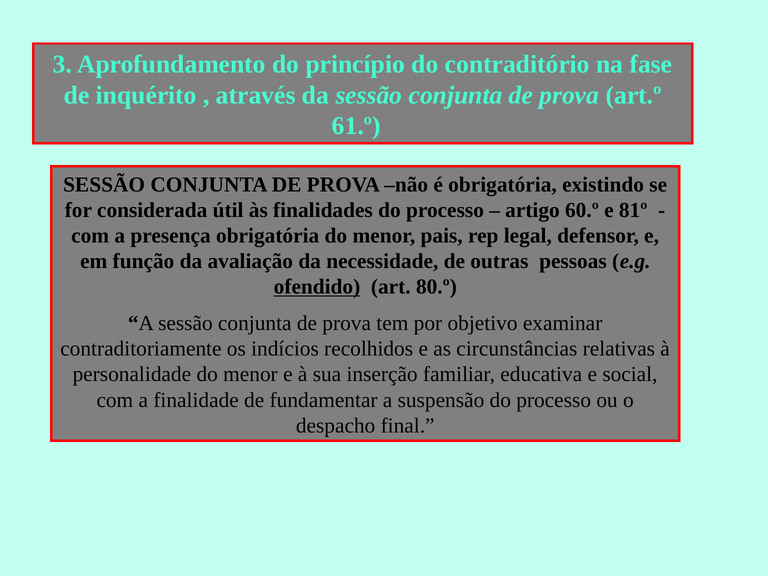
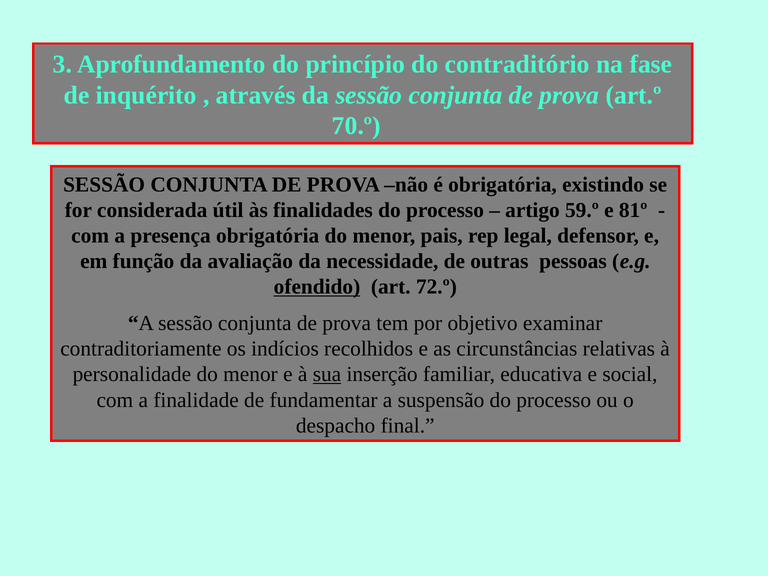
61.º: 61.º -> 70.º
60.º: 60.º -> 59.º
80.º: 80.º -> 72.º
sua underline: none -> present
